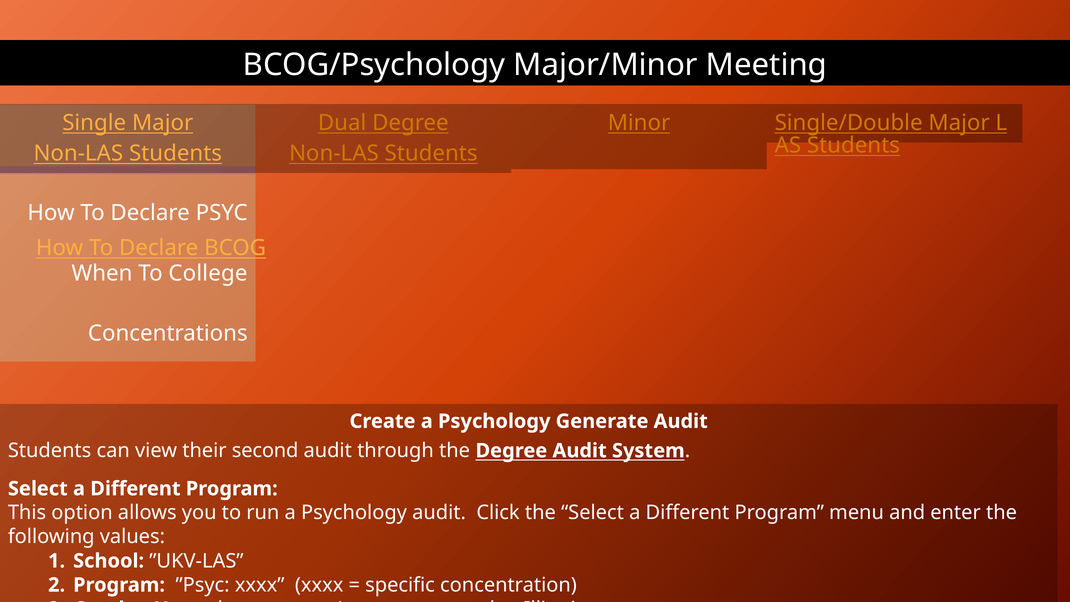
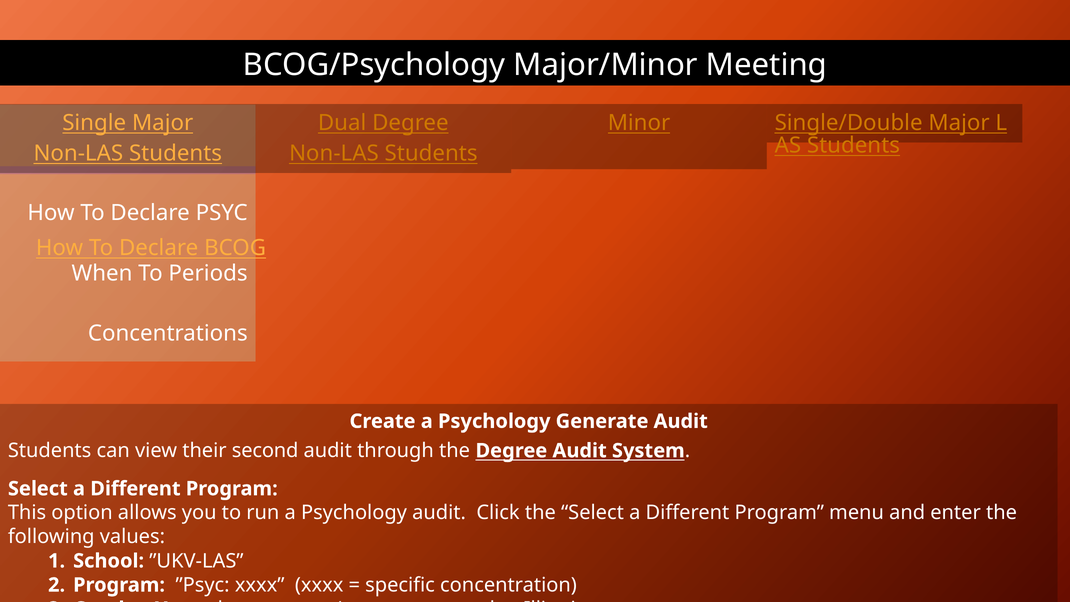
College: College -> Periods
